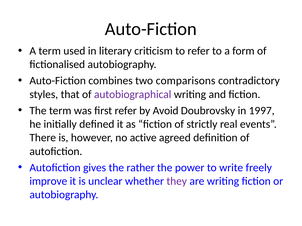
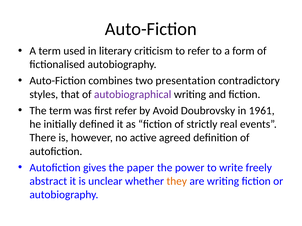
comparisons: comparisons -> presentation
1997: 1997 -> 1961
rather: rather -> paper
improve: improve -> abstract
they colour: purple -> orange
